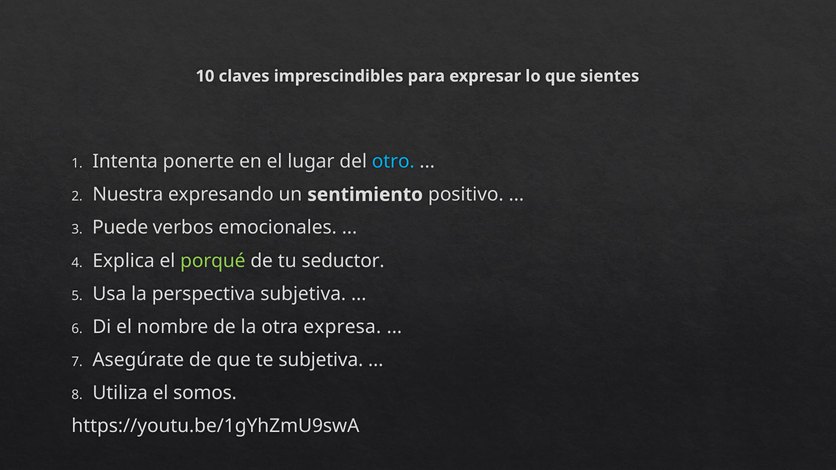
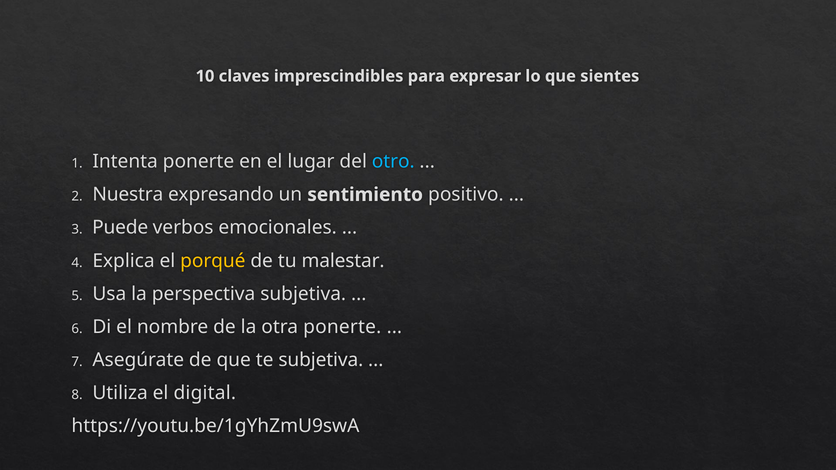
porqué colour: light green -> yellow
seductor: seductor -> malestar
otra expresa: expresa -> ponerte
somos: somos -> digital
